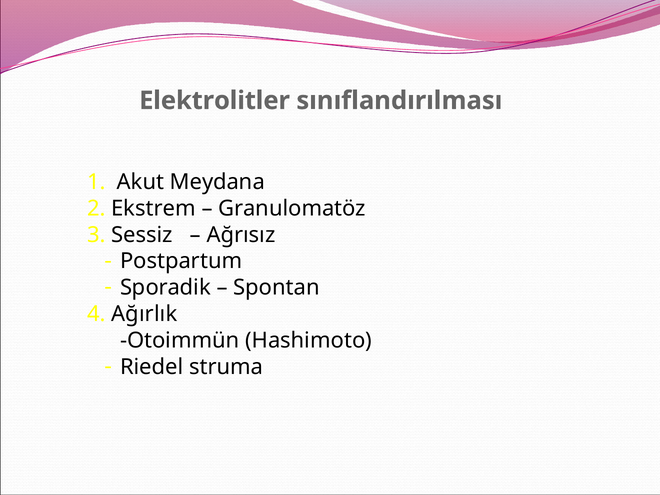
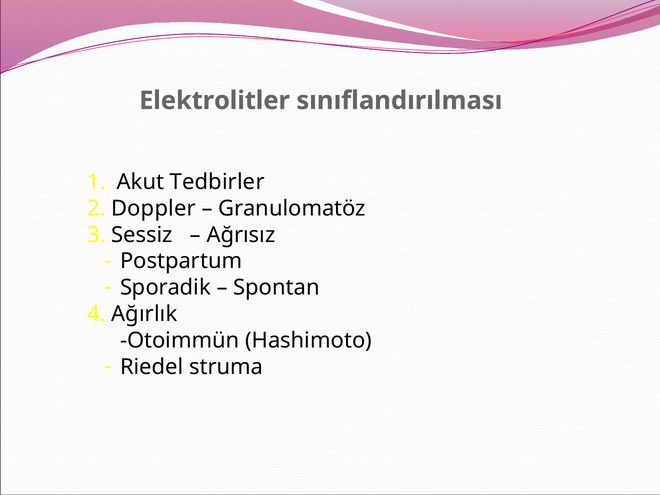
Meydana: Meydana -> Tedbirler
Ekstrem: Ekstrem -> Doppler
